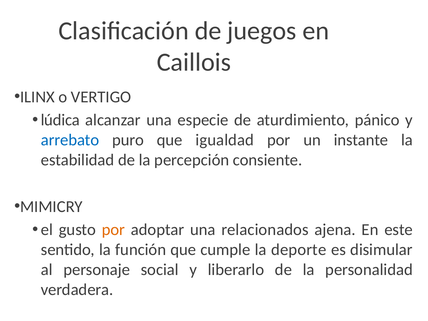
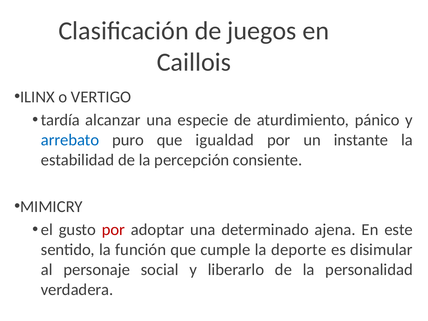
lúdica: lúdica -> tardía
por at (113, 230) colour: orange -> red
relacionados: relacionados -> determinado
